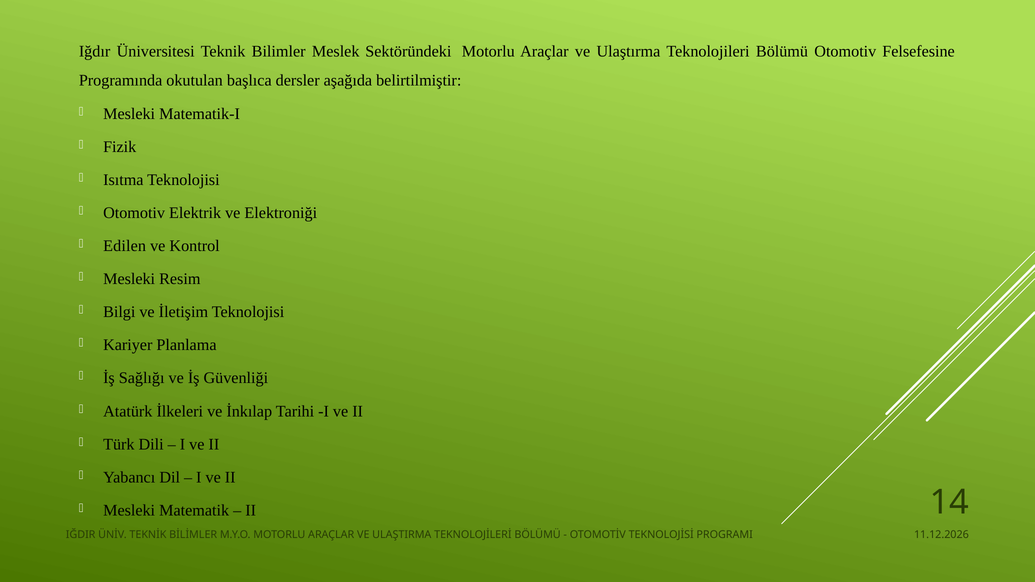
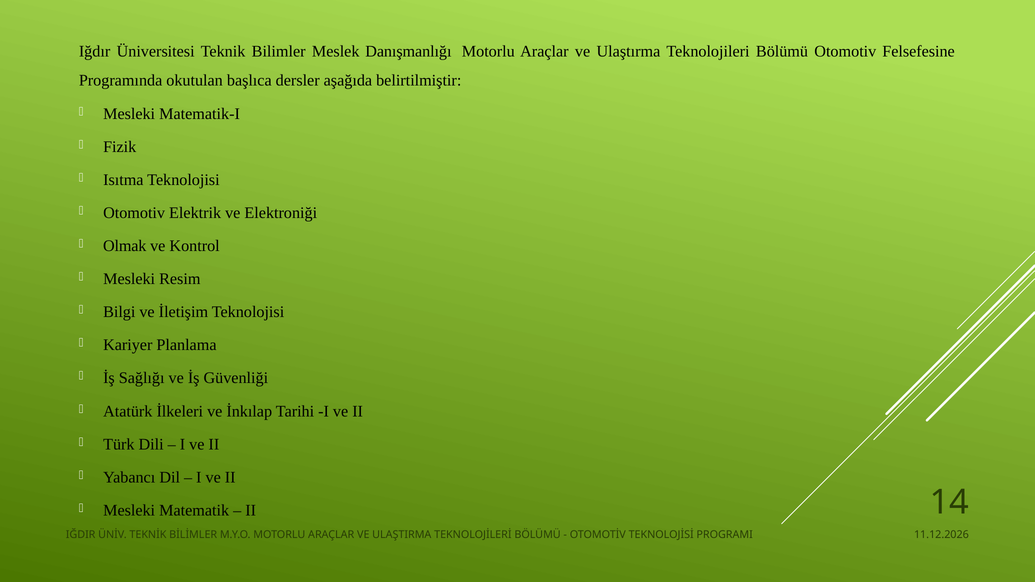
Sektöründeki: Sektöründeki -> Danışmanlığı
Edilen: Edilen -> Olmak
